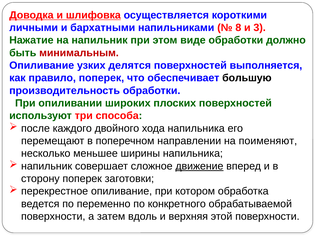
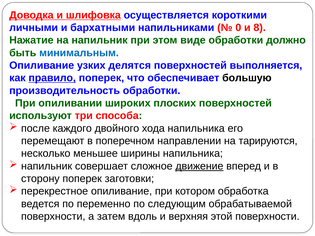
8: 8 -> 0
3: 3 -> 8
минимальным colour: red -> blue
правило underline: none -> present
поименяют: поименяют -> тарируются
конкретного: конкретного -> следующим
